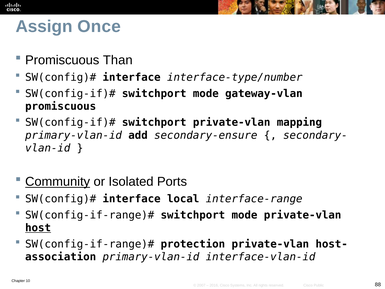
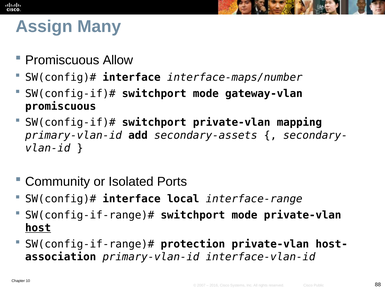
Once: Once -> Many
Than: Than -> Allow
interface-type/number: interface-type/number -> interface-maps/number
secondary-ensure: secondary-ensure -> secondary-assets
Community underline: present -> none
